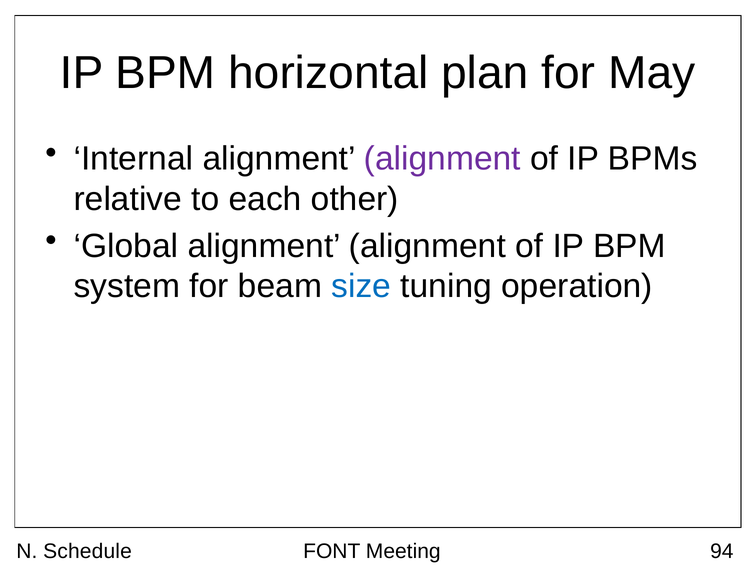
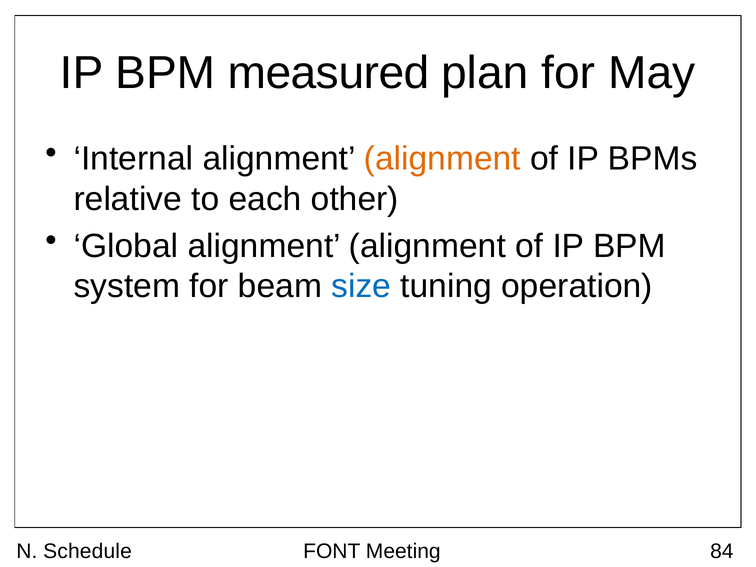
horizontal: horizontal -> measured
alignment at (442, 159) colour: purple -> orange
94: 94 -> 84
